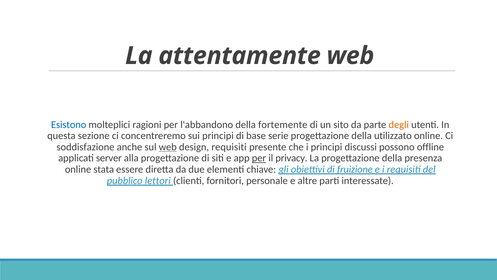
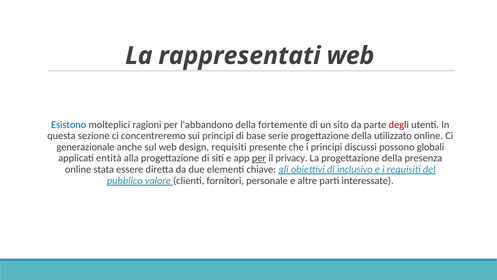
attentamente: attentamente -> rappresentati
degli colour: orange -> red
soddisfazione: soddisfazione -> generazionale
web at (168, 147) underline: present -> none
offline: offline -> globali
server: server -> entità
fruizione: fruizione -> inclusivo
lettori: lettori -> valore
